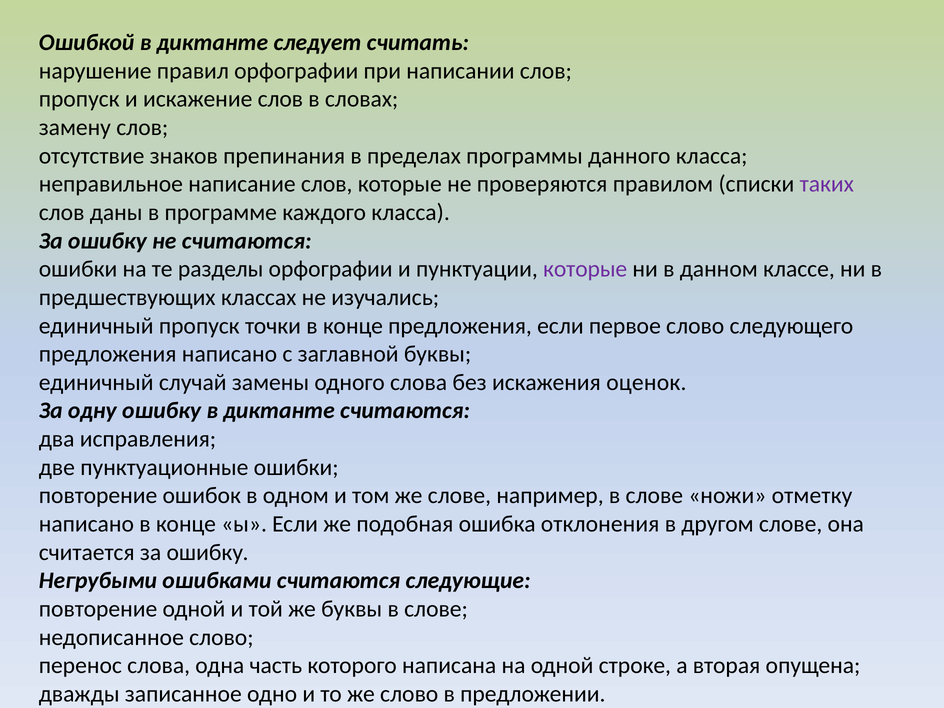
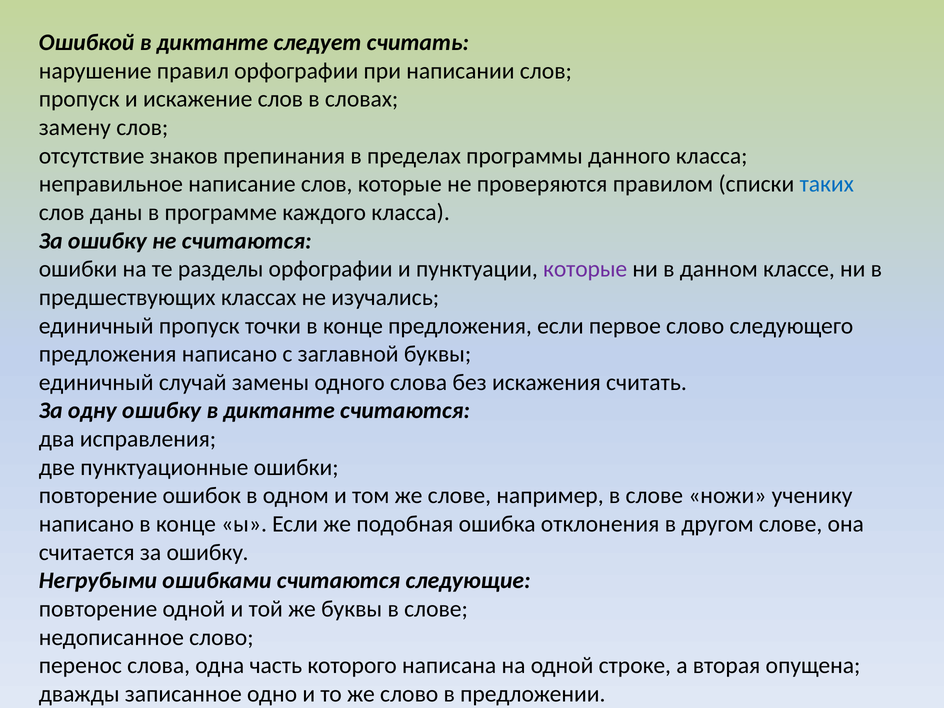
таких colour: purple -> blue
искажения оценок: оценок -> считать
отметку: отметку -> ученику
